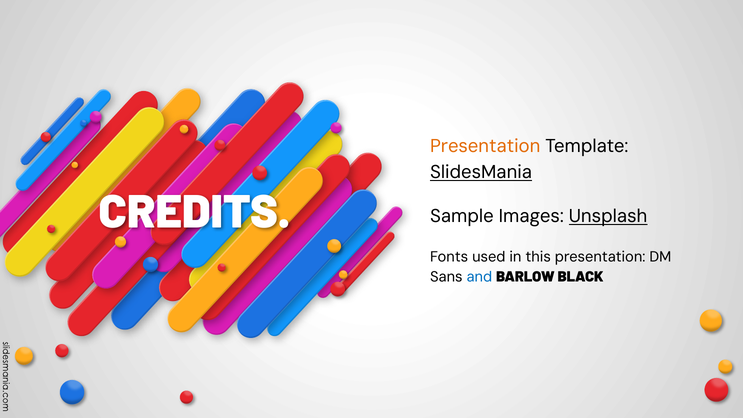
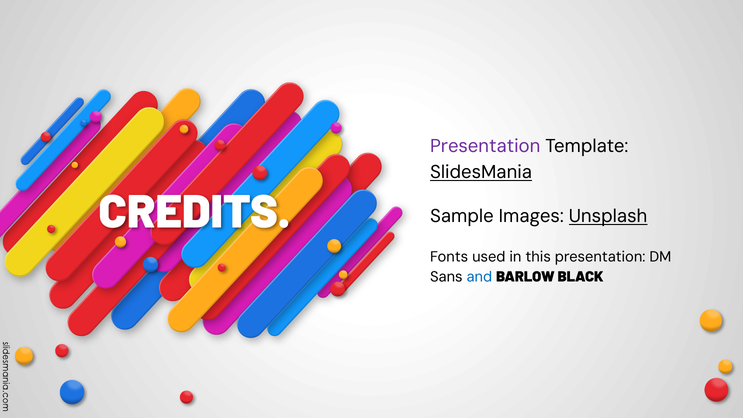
Presentation at (485, 146) colour: orange -> purple
